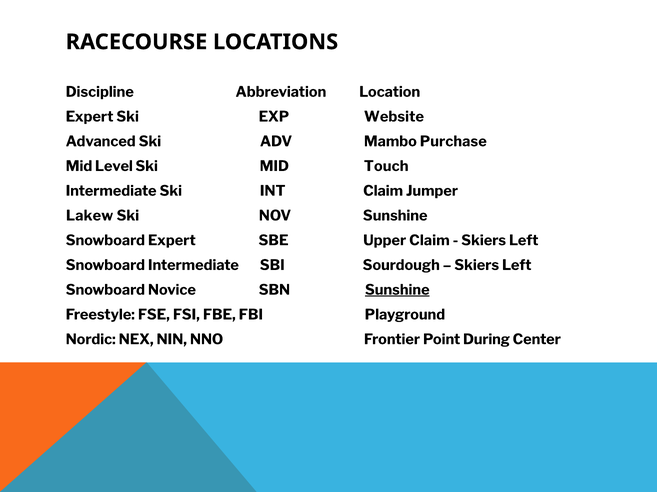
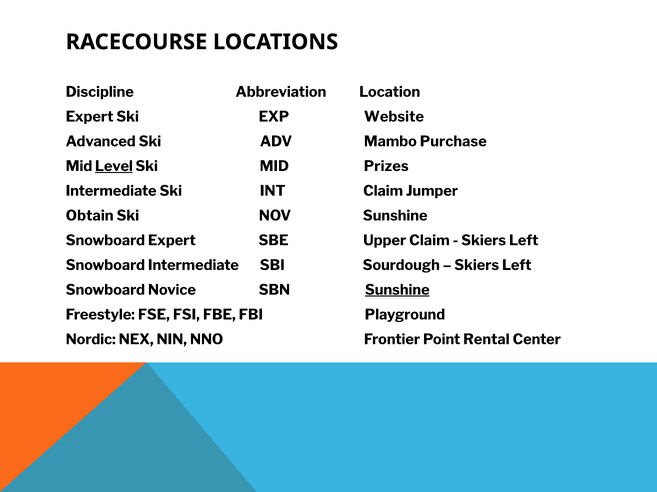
Level underline: none -> present
Touch: Touch -> Prizes
Lakew: Lakew -> Obtain
During: During -> Rental
